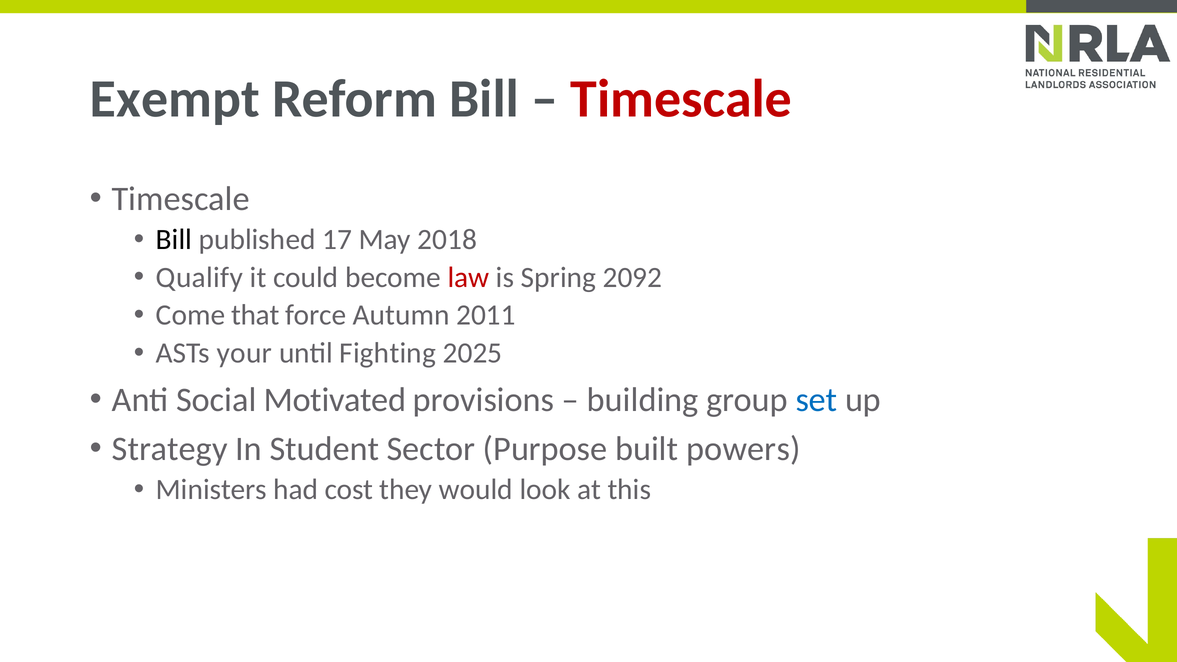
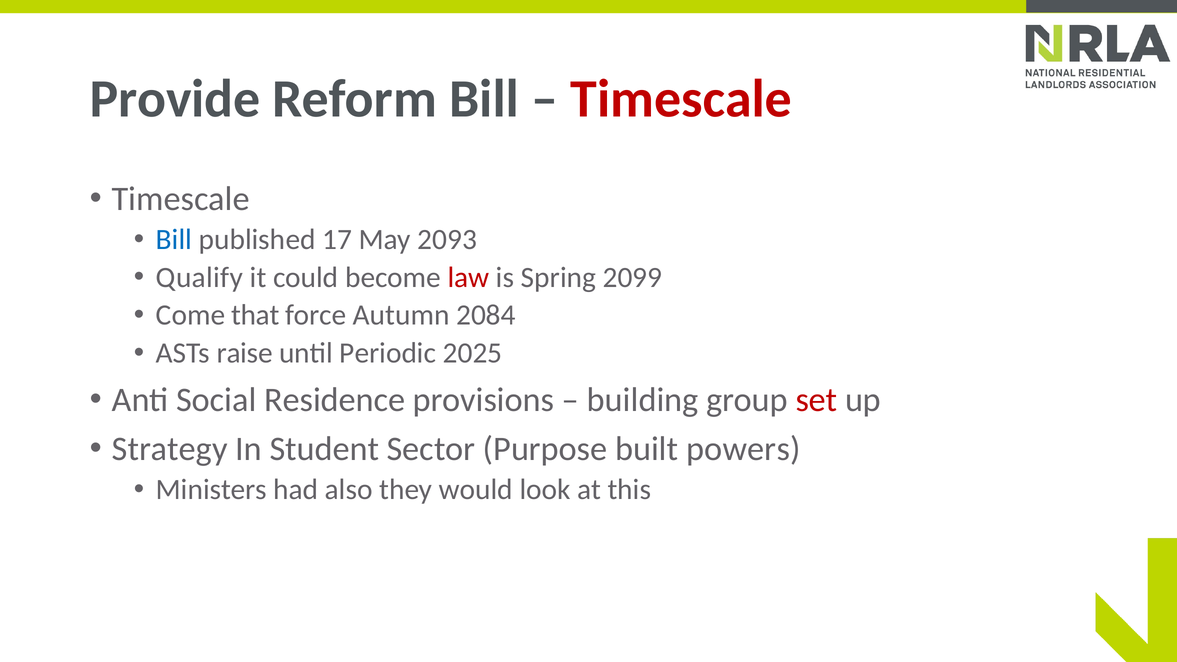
Exempt: Exempt -> Provide
Bill at (174, 240) colour: black -> blue
2018: 2018 -> 2093
2092: 2092 -> 2099
2011: 2011 -> 2084
your: your -> raise
Fighting: Fighting -> Periodic
Motivated: Motivated -> Residence
set colour: blue -> red
cost: cost -> also
